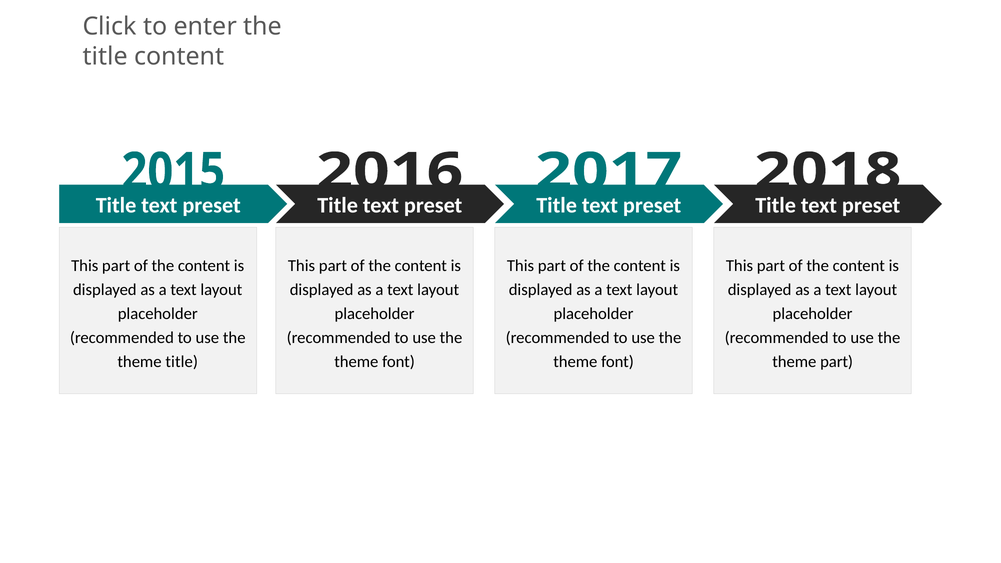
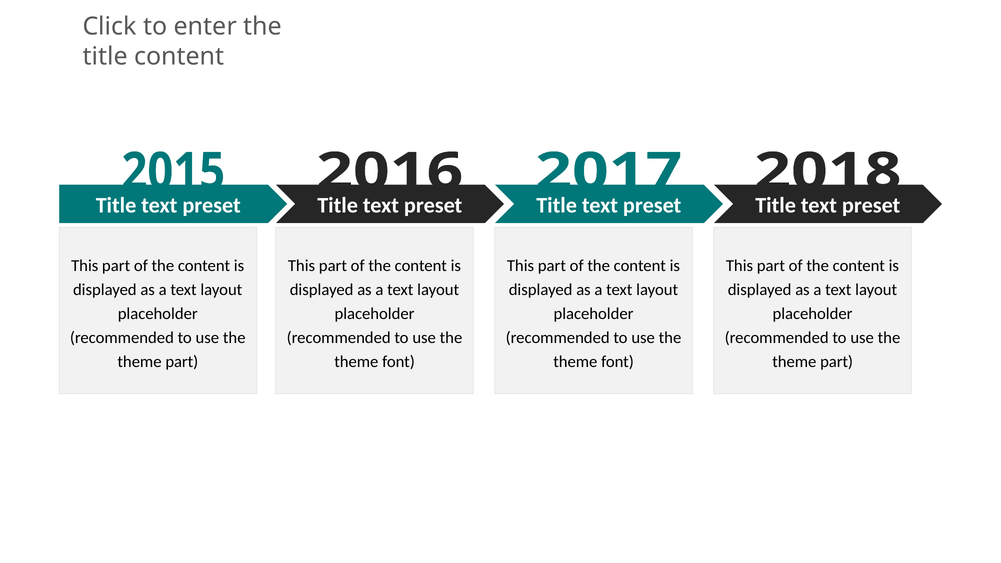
title at (182, 362): title -> part
